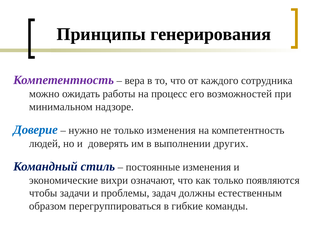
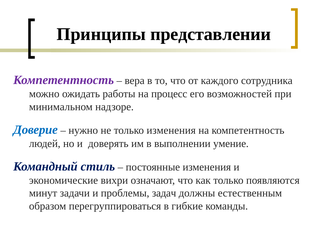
генерирования: генерирования -> представлении
других: других -> умение
чтобы: чтобы -> минут
